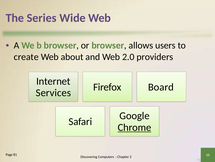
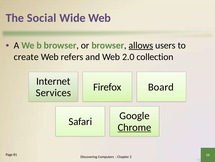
Series: Series -> Social
allows underline: none -> present
about: about -> refers
providers: providers -> collection
